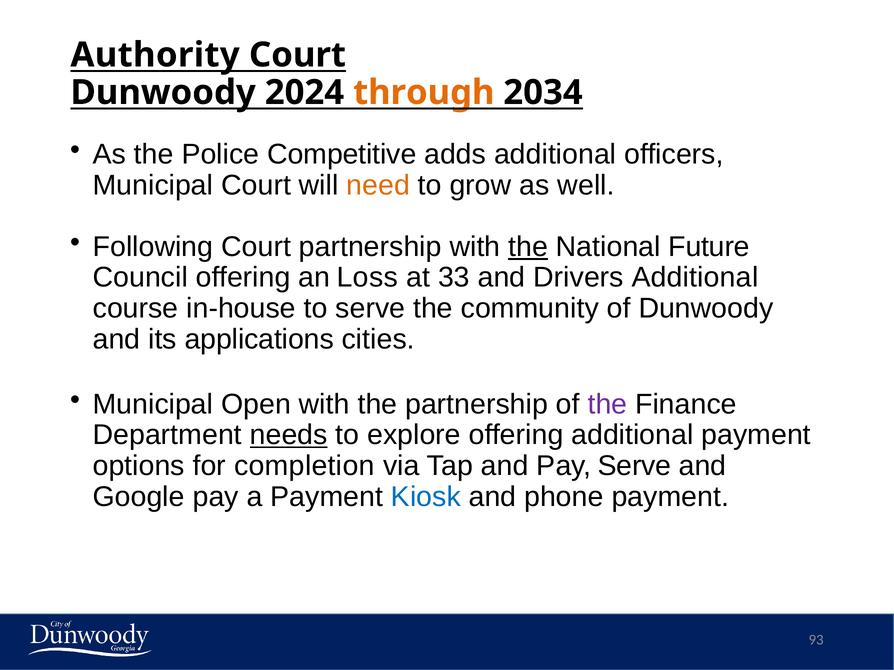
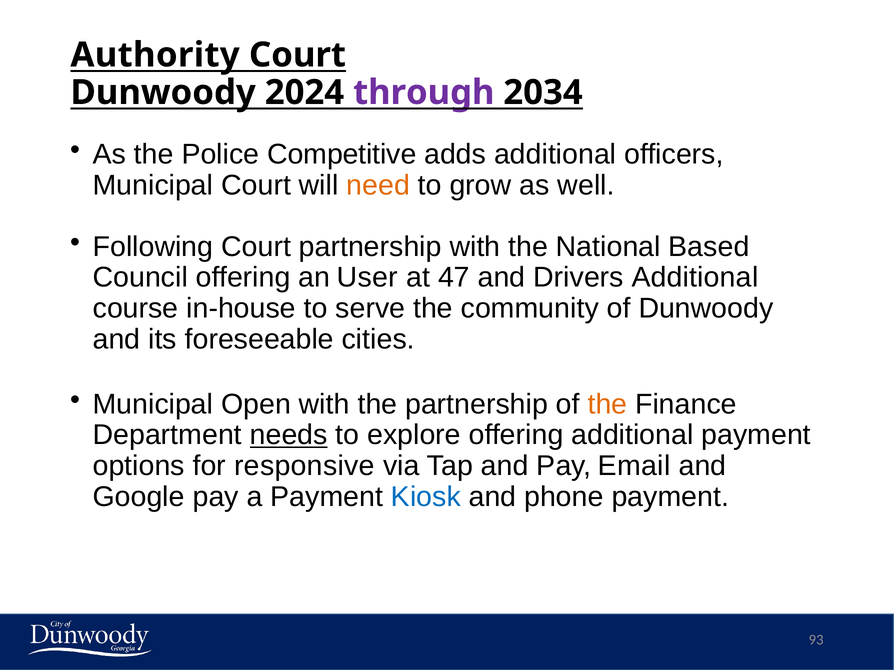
through colour: orange -> purple
the at (528, 247) underline: present -> none
Future: Future -> Based
Loss: Loss -> User
33: 33 -> 47
applications: applications -> foreseeable
the at (607, 405) colour: purple -> orange
completion: completion -> responsive
Pay Serve: Serve -> Email
